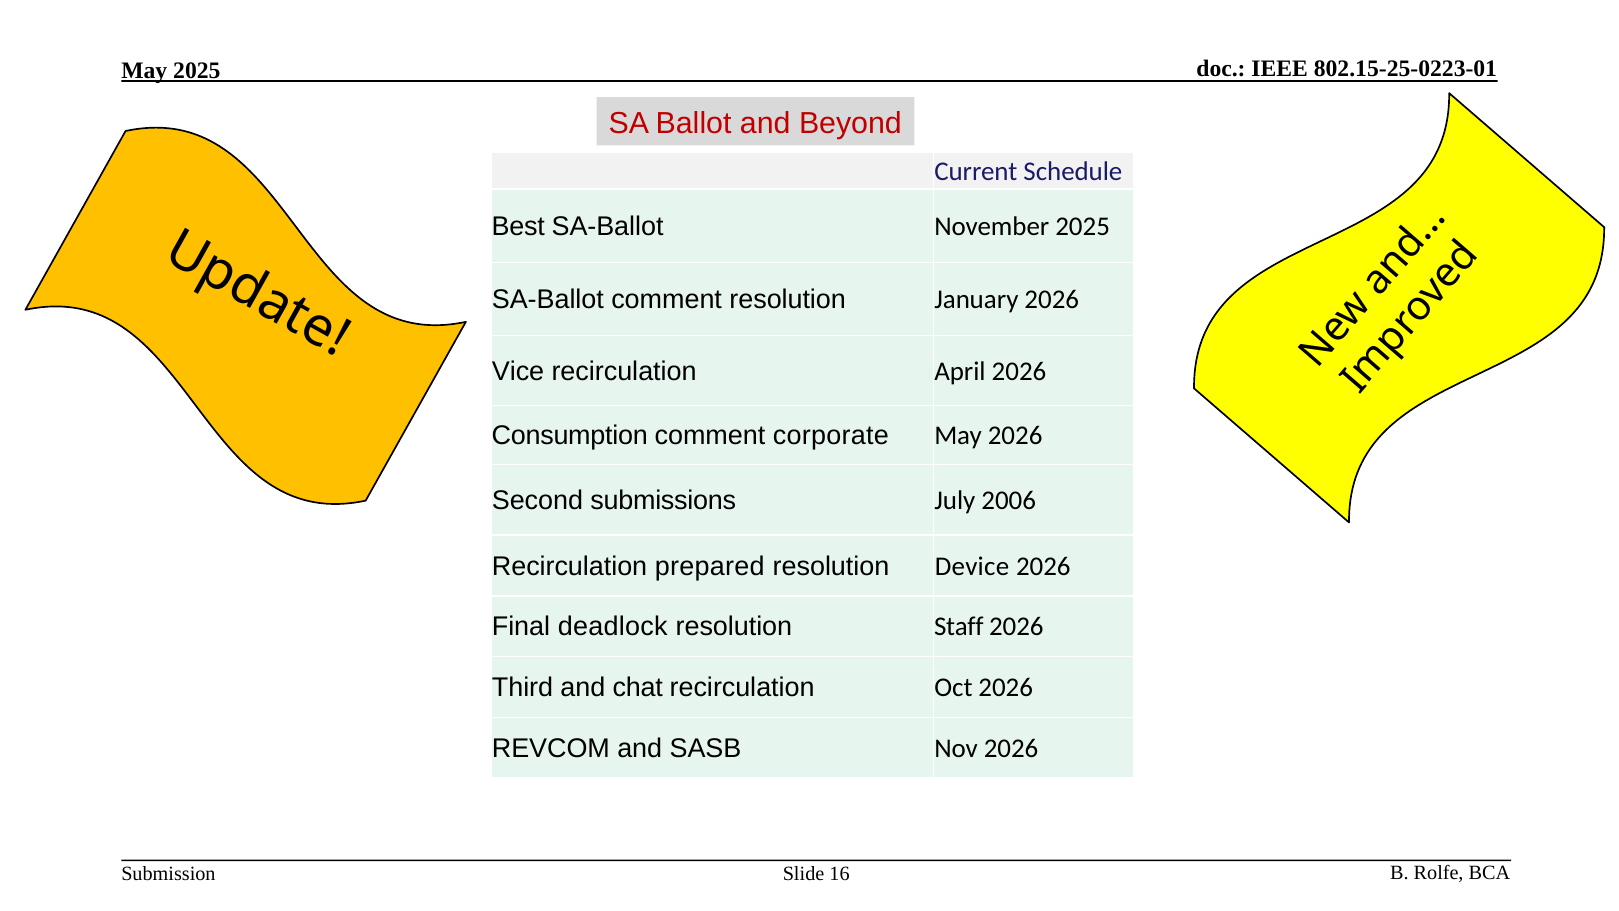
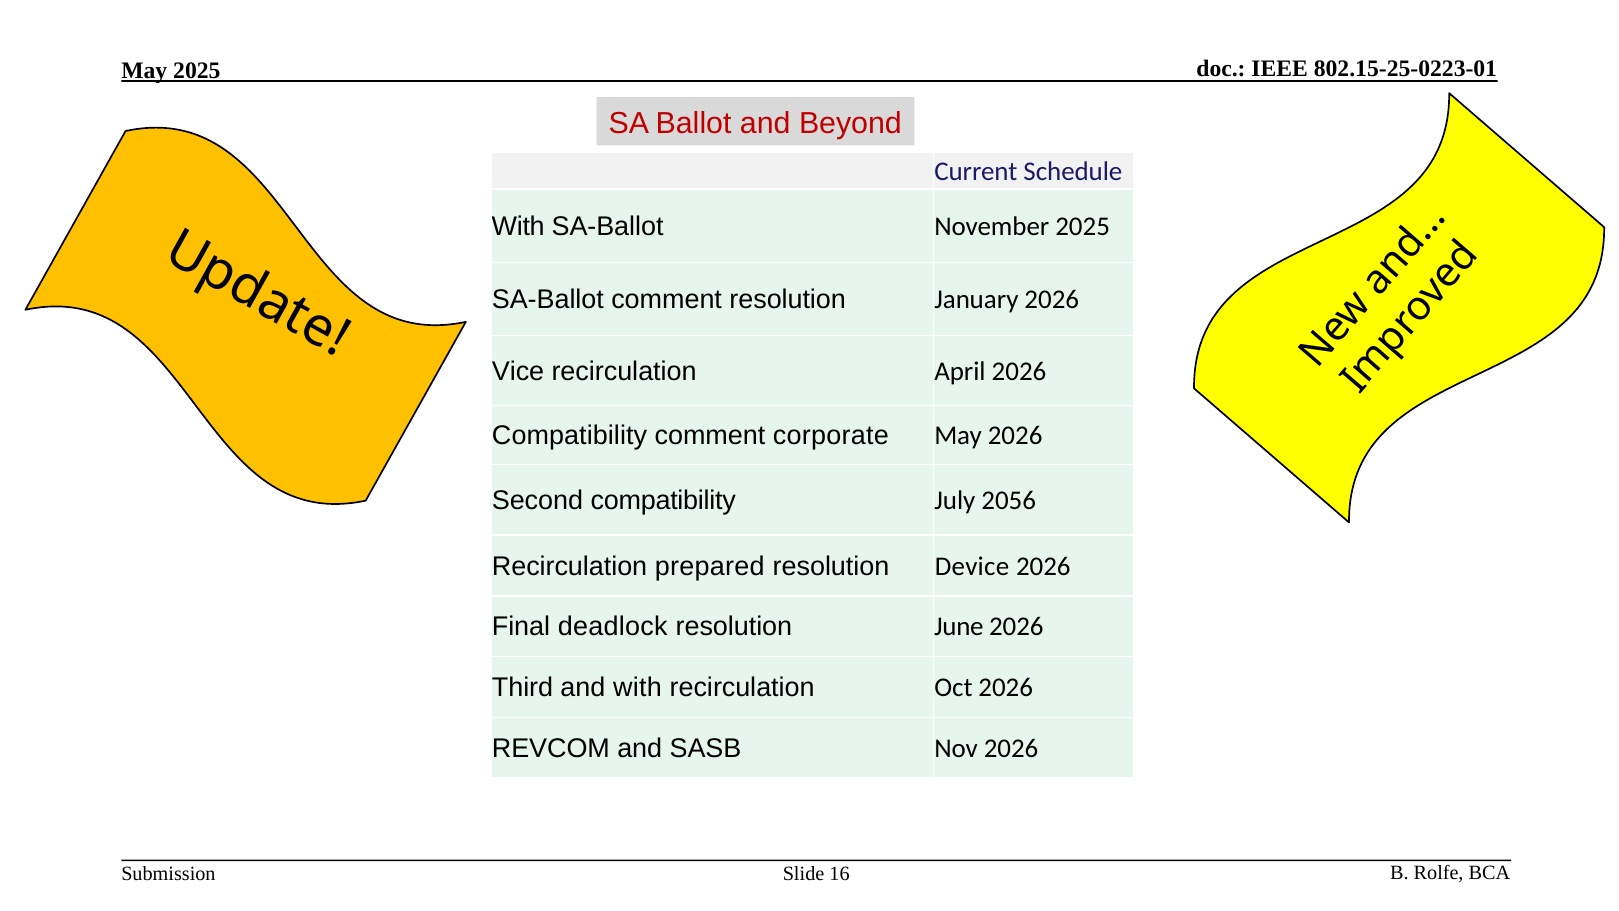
Best at (518, 226): Best -> With
Consumption at (570, 435): Consumption -> Compatibility
Second submissions: submissions -> compatibility
2006: 2006 -> 2056
Staff: Staff -> June
and chat: chat -> with
